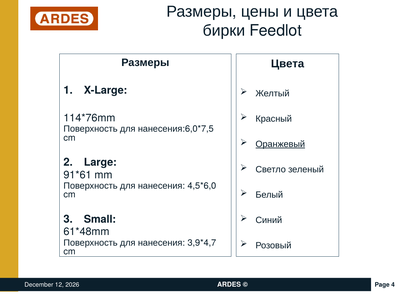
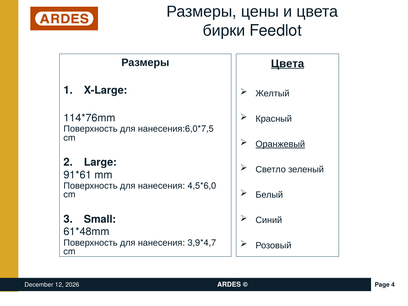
Цвета at (288, 64) underline: none -> present
